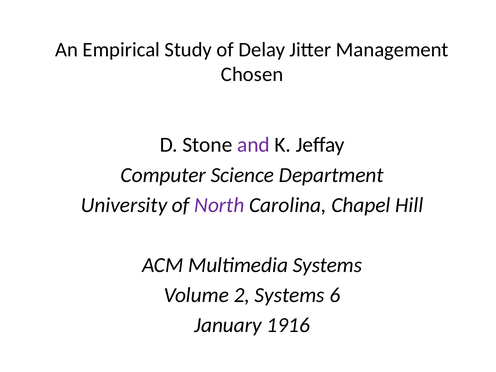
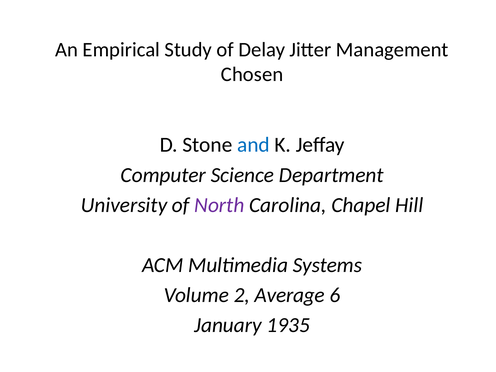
and colour: purple -> blue
2 Systems: Systems -> Average
1916: 1916 -> 1935
